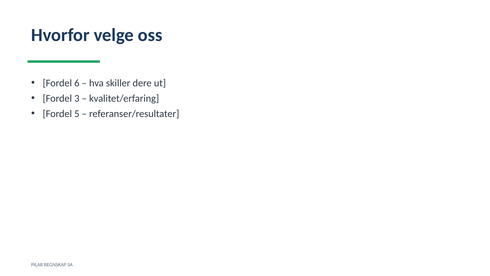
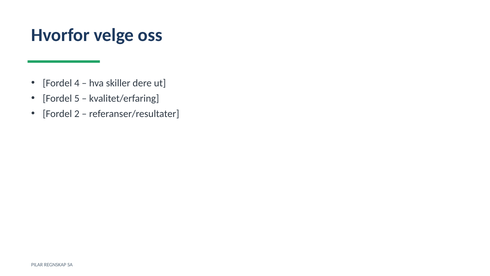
6: 6 -> 4
3: 3 -> 5
5: 5 -> 2
